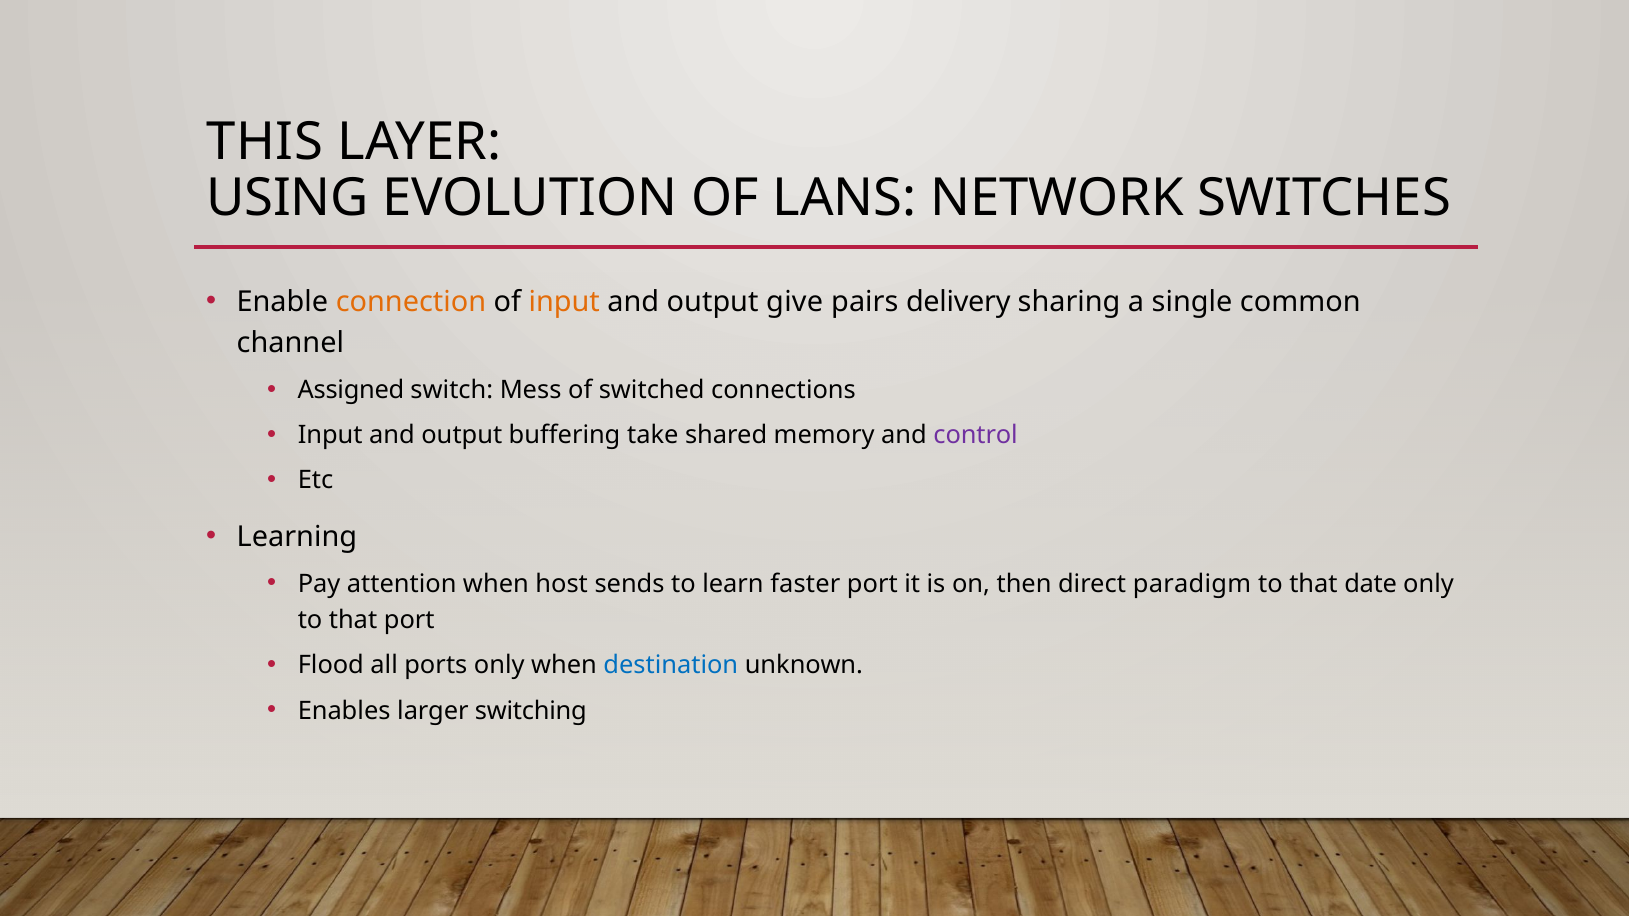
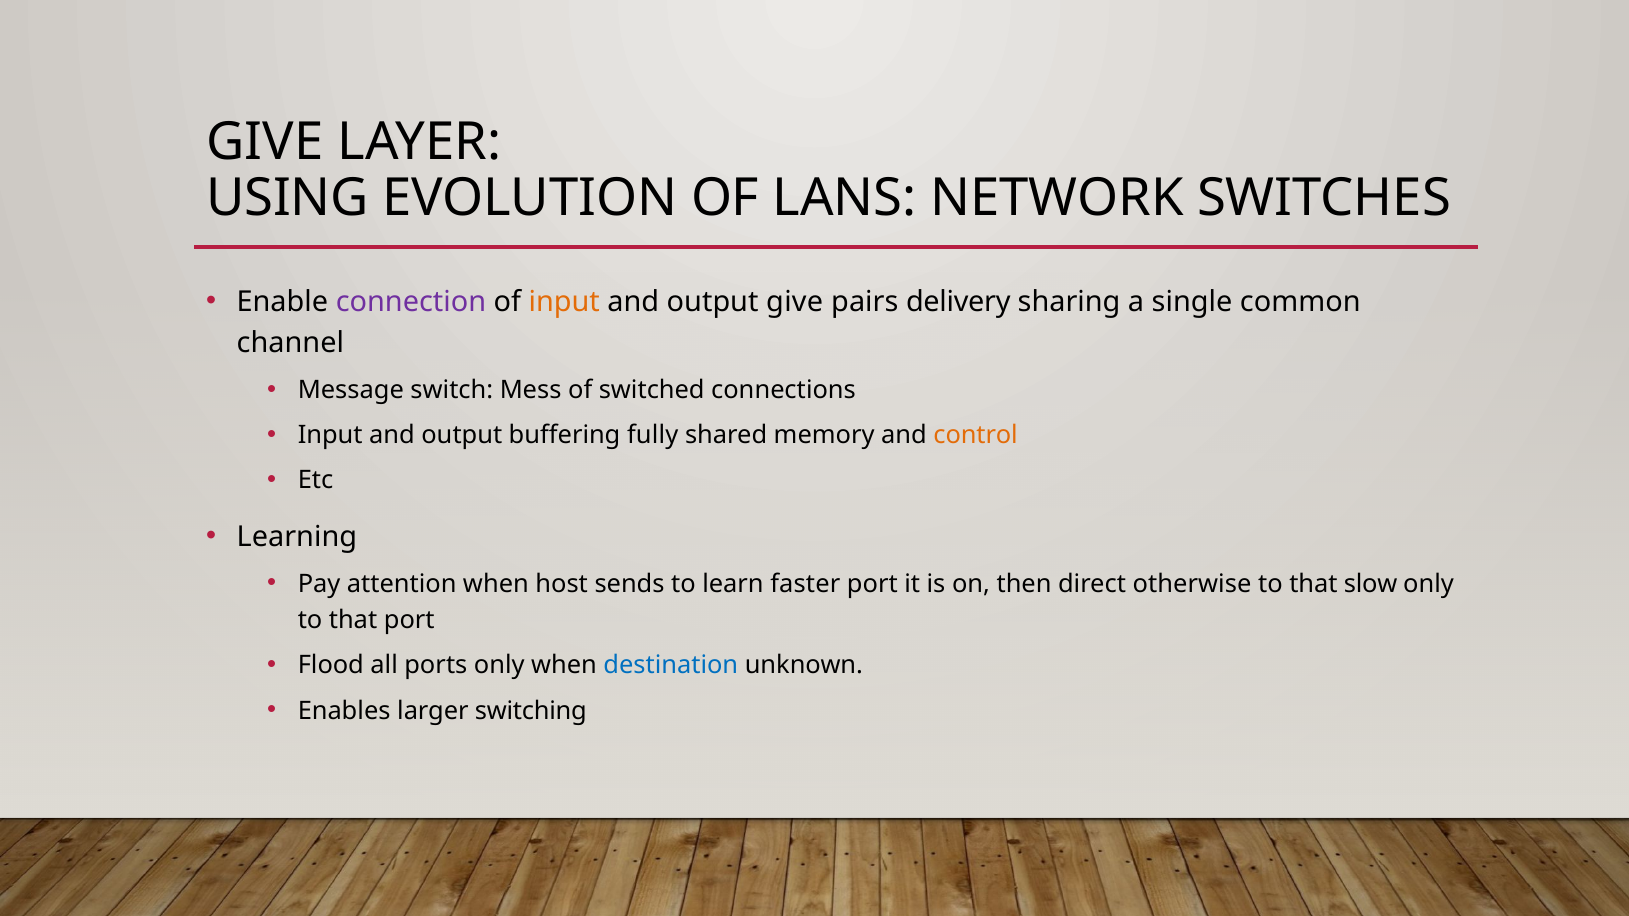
THIS at (265, 142): THIS -> GIVE
connection colour: orange -> purple
Assigned: Assigned -> Message
take: take -> fully
control colour: purple -> orange
paradigm: paradigm -> otherwise
date: date -> slow
